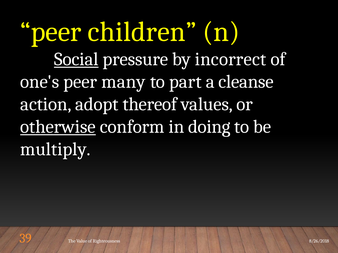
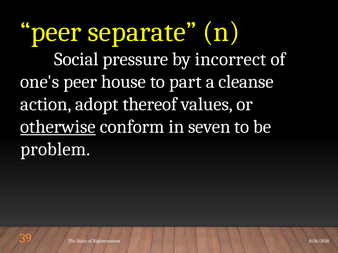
children: children -> separate
Social underline: present -> none
many: many -> house
doing: doing -> seven
multiply: multiply -> problem
